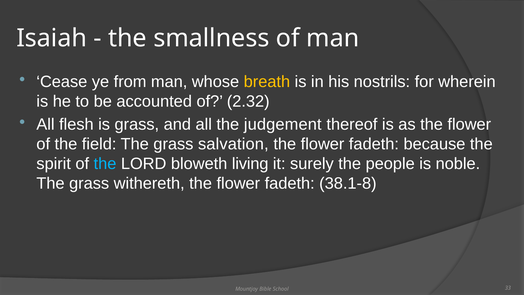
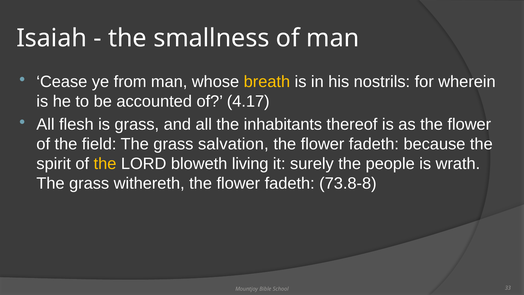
2.32: 2.32 -> 4.17
judgement: judgement -> inhabitants
the at (105, 164) colour: light blue -> yellow
noble: noble -> wrath
38.1-8: 38.1-8 -> 73.8-8
